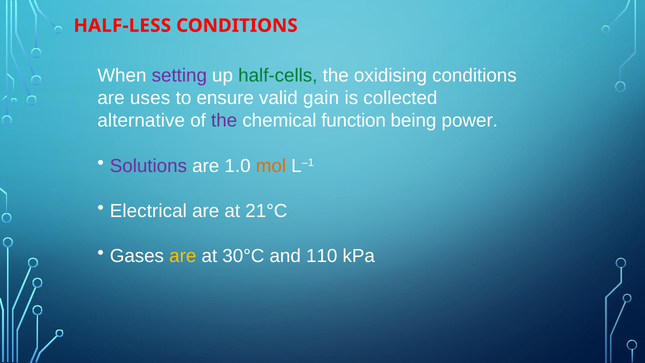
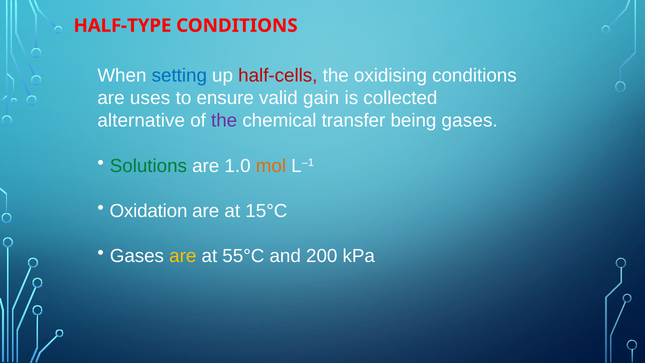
HALF-LESS: HALF-LESS -> HALF-TYPE
setting colour: purple -> blue
half-cells colour: green -> red
function: function -> transfer
being power: power -> gases
Solutions colour: purple -> green
Electrical: Electrical -> Oxidation
21°C: 21°C -> 15°C
30°C: 30°C -> 55°C
110: 110 -> 200
